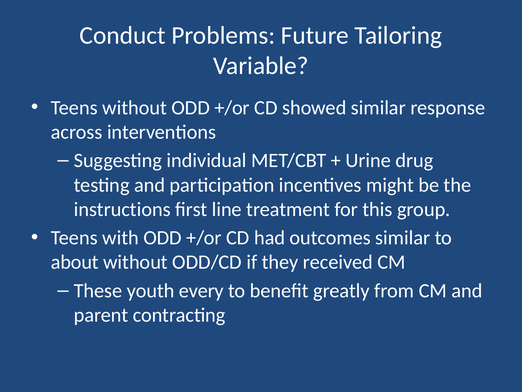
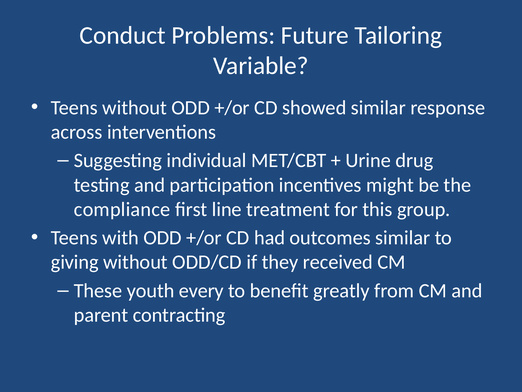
instructions: instructions -> compliance
about: about -> giving
